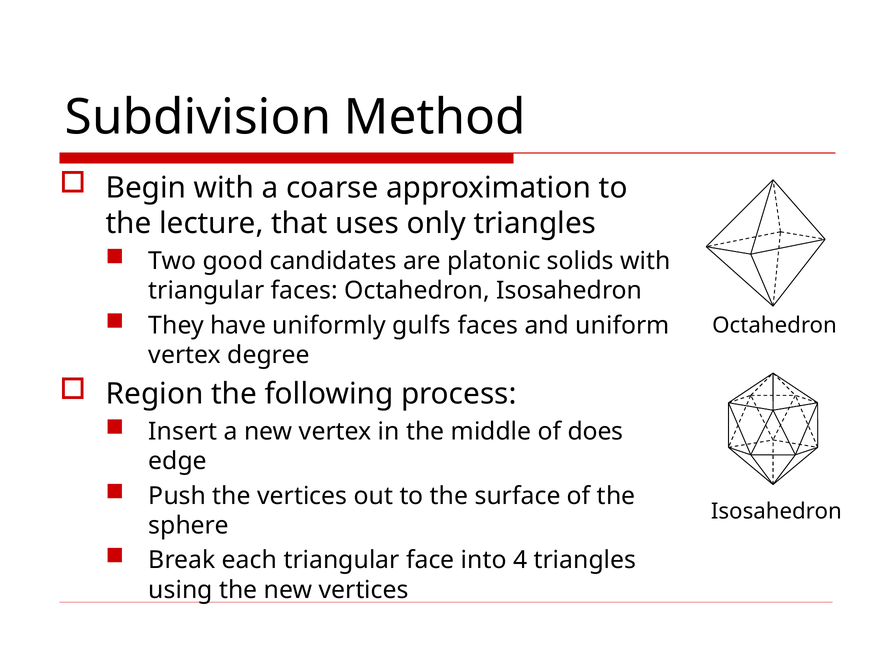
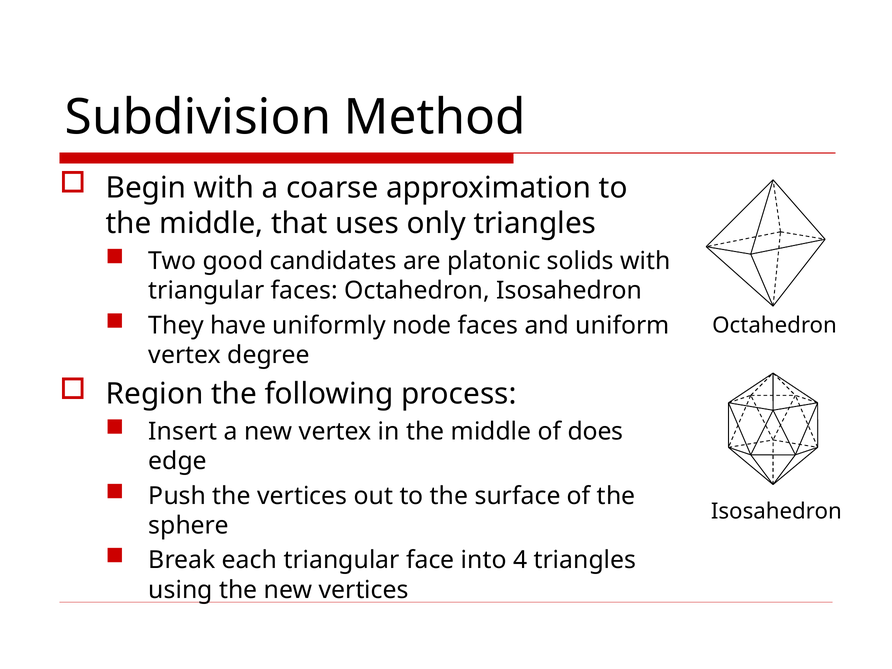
lecture at (211, 224): lecture -> middle
gulfs: gulfs -> node
